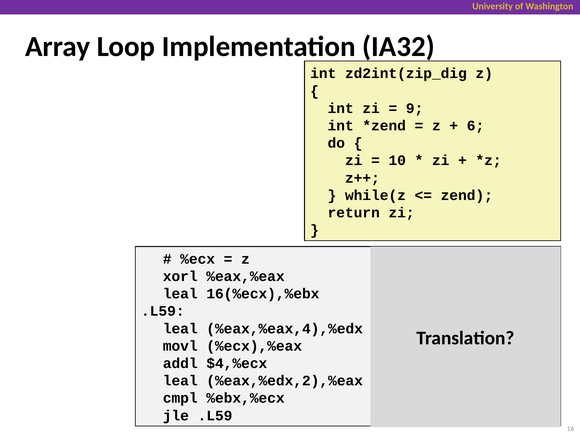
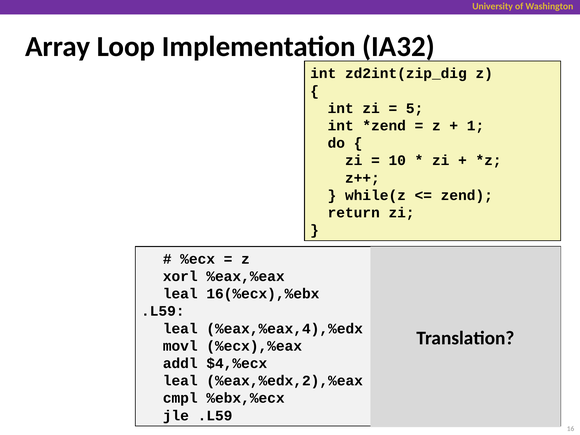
9: 9 -> 5
6: 6 -> 1
